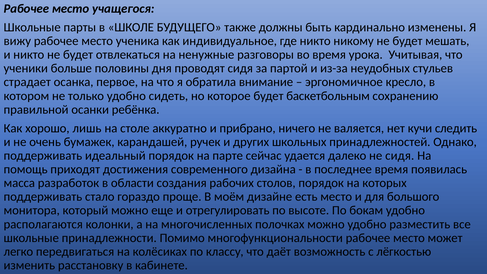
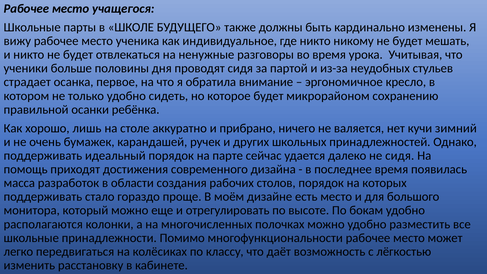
баскетбольным: баскетбольным -> микрорайоном
следить: следить -> зимний
